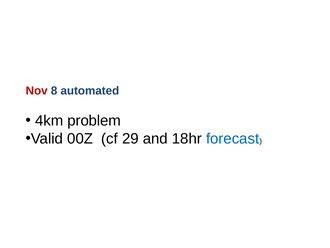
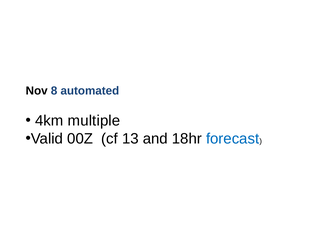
Nov colour: red -> black
problem: problem -> multiple
29: 29 -> 13
